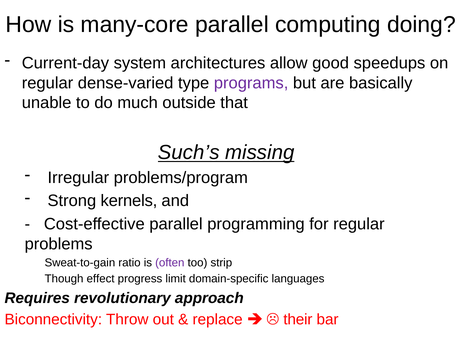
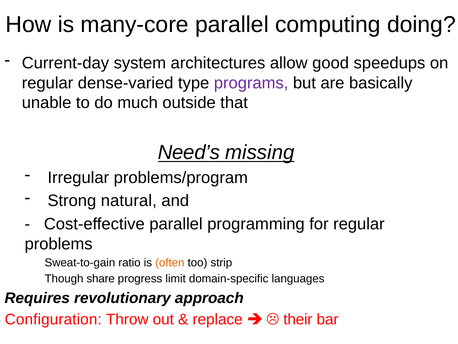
Such’s: Such’s -> Need’s
kernels: kernels -> natural
often colour: purple -> orange
effect: effect -> share
Biconnectivity: Biconnectivity -> Configuration
